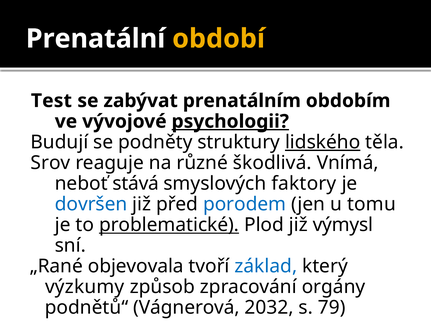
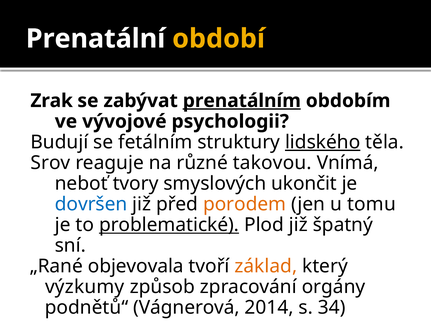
Test: Test -> Zrak
prenatálním underline: none -> present
psychologii underline: present -> none
podněty: podněty -> fetálním
škodlivá: škodlivá -> takovou
stává: stává -> tvory
faktory: faktory -> ukončit
porodem colour: blue -> orange
výmysl: výmysl -> špatný
základ colour: blue -> orange
2032: 2032 -> 2014
79: 79 -> 34
